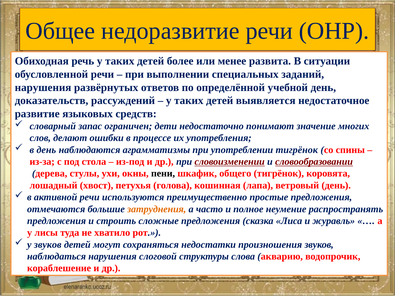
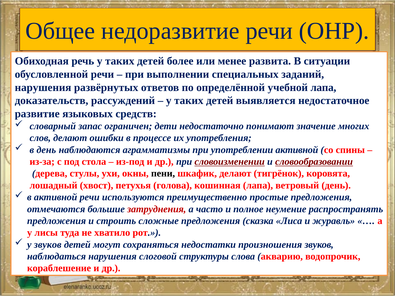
учебной день: день -> лапа
употреблении тигрёнок: тигрёнок -> активной
шкафик общего: общего -> делают
затруднения colour: orange -> red
